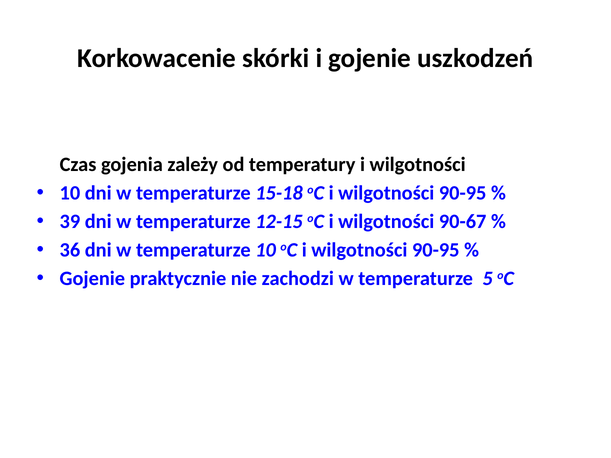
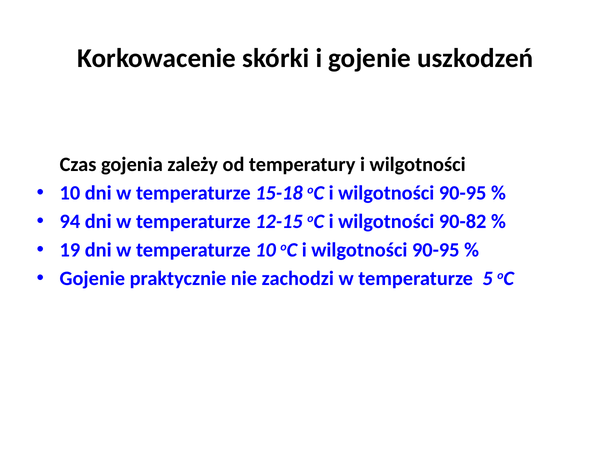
39: 39 -> 94
90-67: 90-67 -> 90-82
36: 36 -> 19
